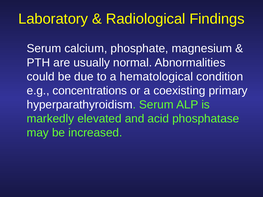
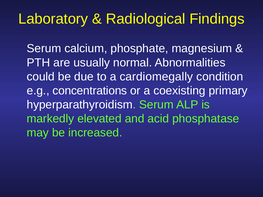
hematological: hematological -> cardiomegally
